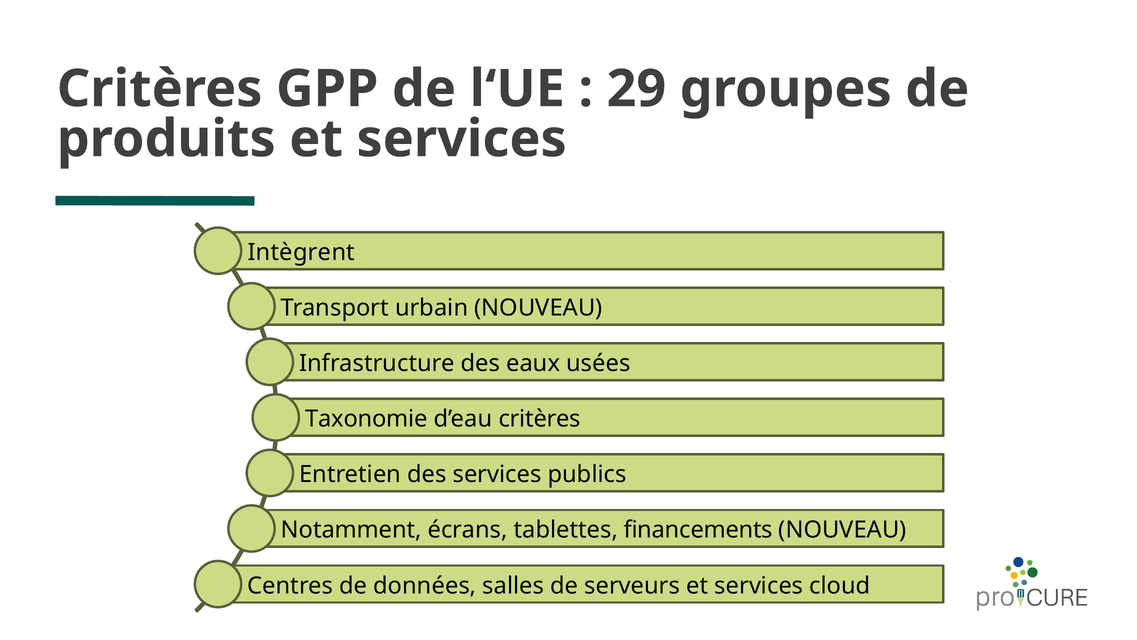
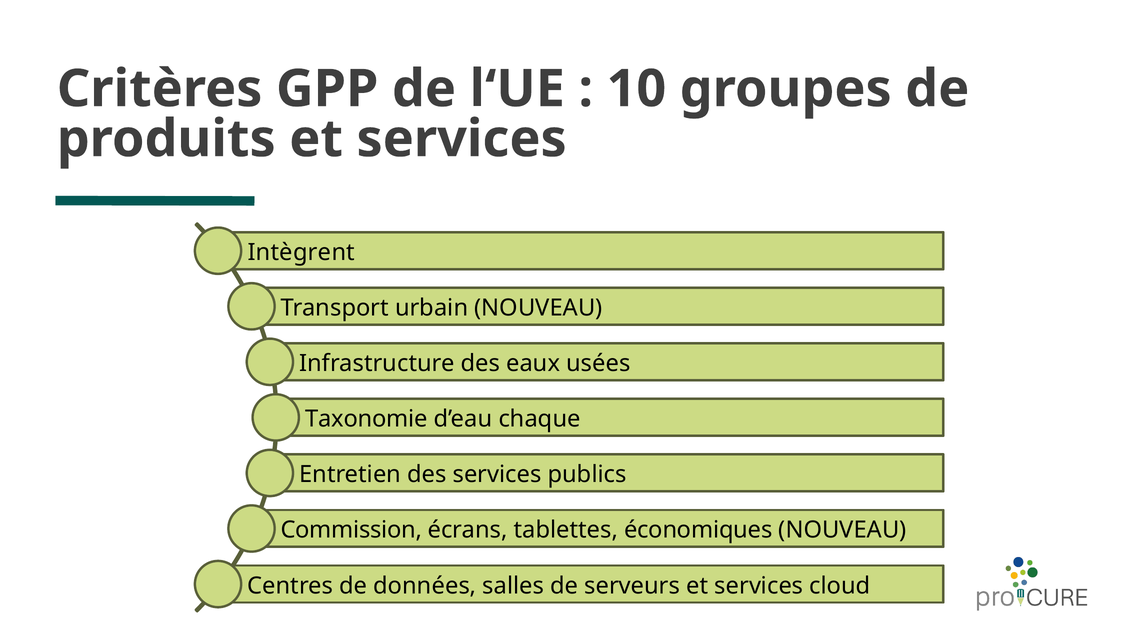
29: 29 -> 10
d’eau critères: critères -> chaque
Notamment: Notamment -> Commission
financements: financements -> économiques
